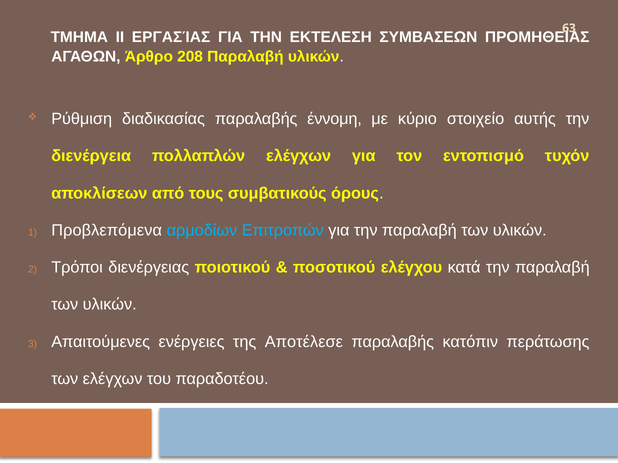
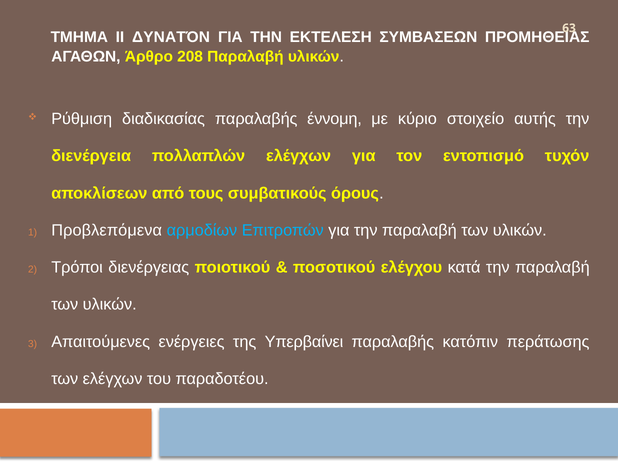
ΕΡΓΑΣΊΑΣ: ΕΡΓΑΣΊΑΣ -> ΔΥΝΑΤΌΝ
Αποτέλεσε: Αποτέλεσε -> Υπερβαίνει
